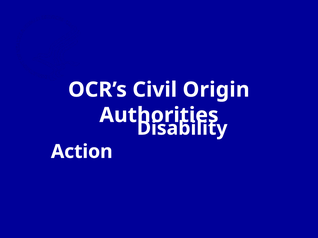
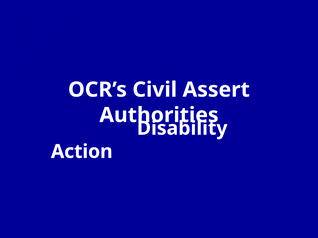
Origin: Origin -> Assert
